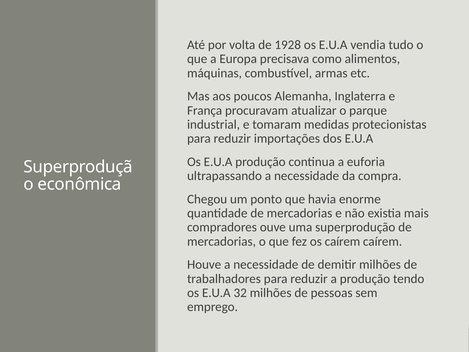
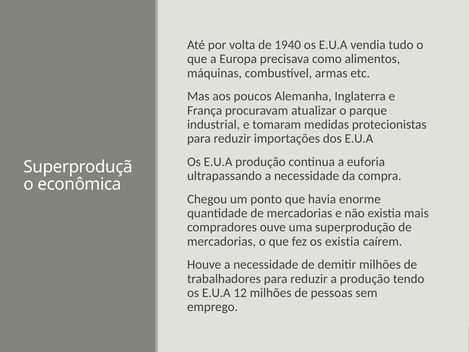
1928: 1928 -> 1940
os caírem: caírem -> existia
32: 32 -> 12
